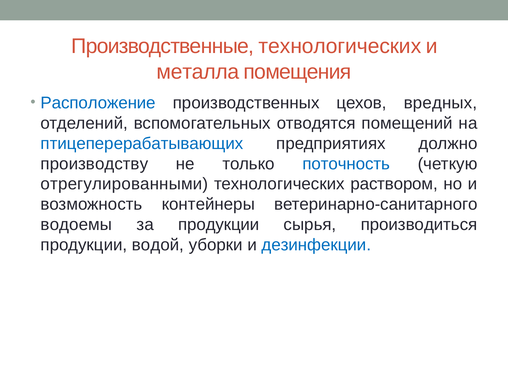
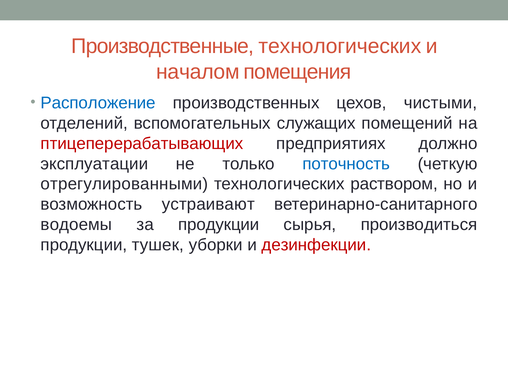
металла: металла -> началом
вредных: вредных -> чистыми
отводятся: отводятся -> служащих
птицеперерабатывающих colour: blue -> red
производству: производству -> эксплуатации
контейнеры: контейнеры -> устраивают
водой: водой -> тушек
дезинфекции colour: blue -> red
